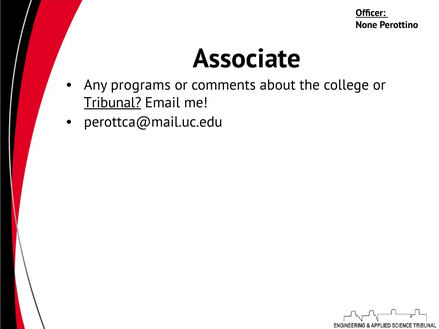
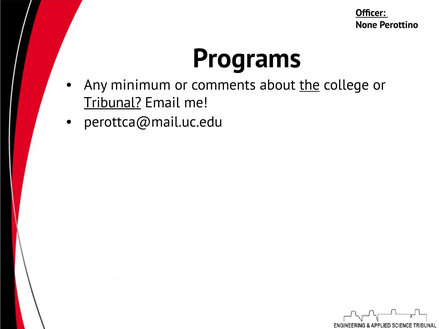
Associate: Associate -> Programs
programs: programs -> minimum
the underline: none -> present
